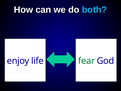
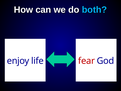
fear colour: green -> red
